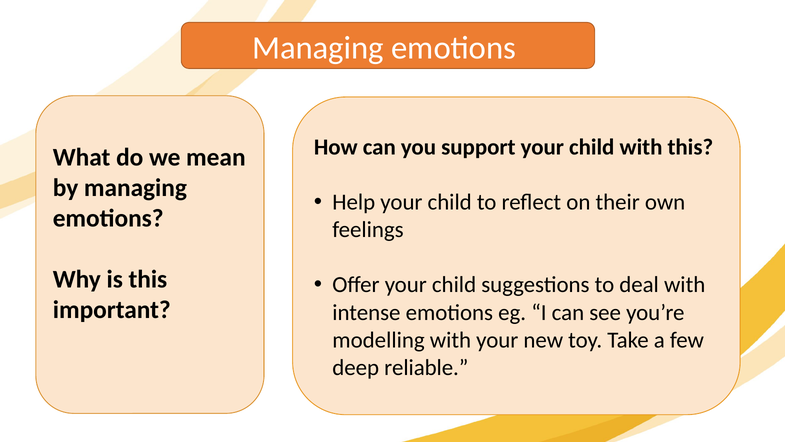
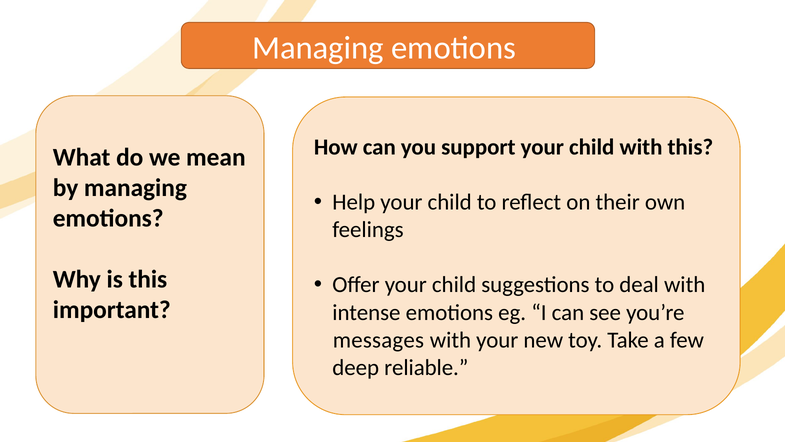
modelling: modelling -> messages
